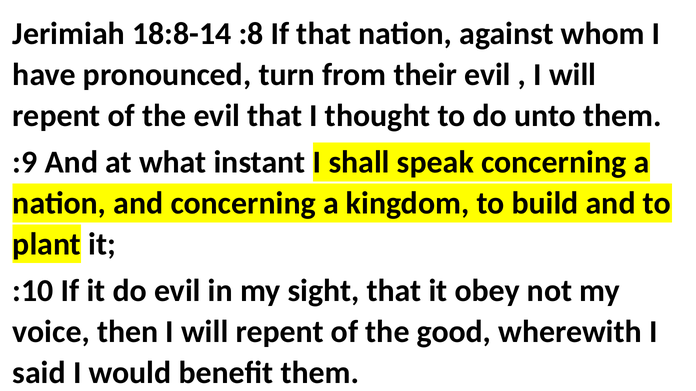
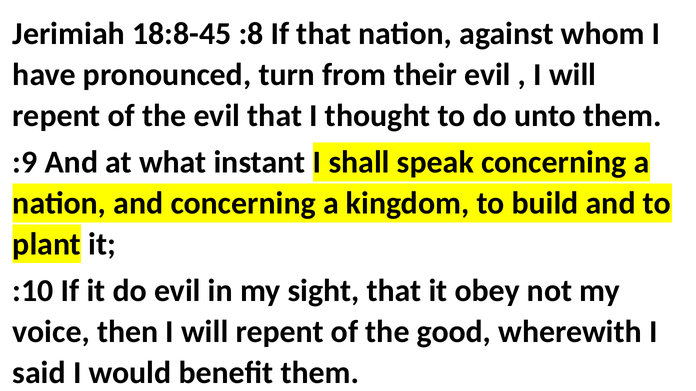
18:8-14: 18:8-14 -> 18:8-45
